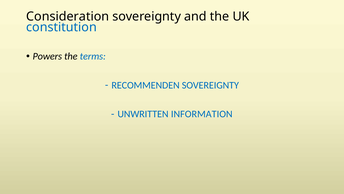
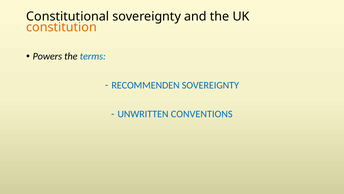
Consideration: Consideration -> Constitutional
constitution colour: blue -> orange
INFORMATION: INFORMATION -> CONVENTIONS
